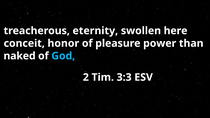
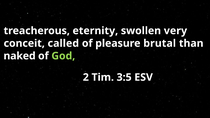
here: here -> very
honor: honor -> called
power: power -> brutal
God colour: light blue -> light green
3:3: 3:3 -> 3:5
